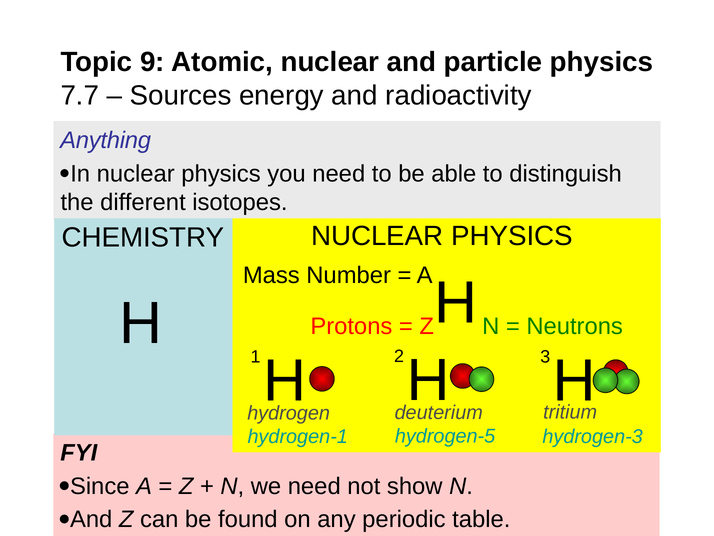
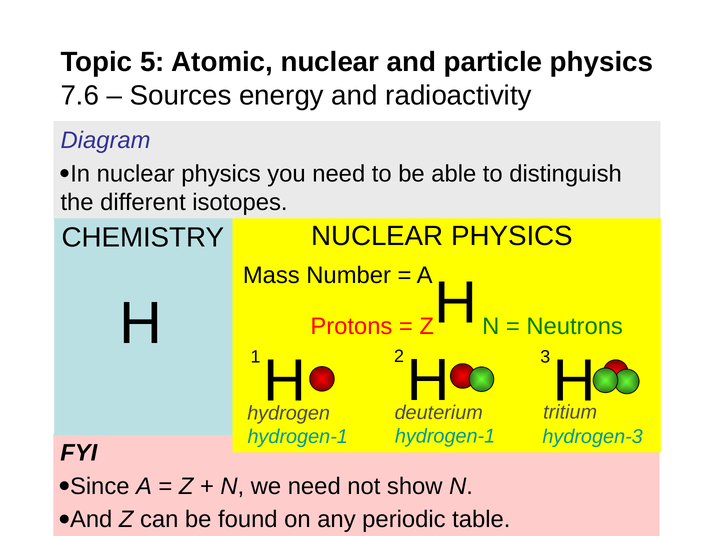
9: 9 -> 5
7.7: 7.7 -> 7.6
Anything: Anything -> Diagram
hydrogen-1 hydrogen-5: hydrogen-5 -> hydrogen-1
